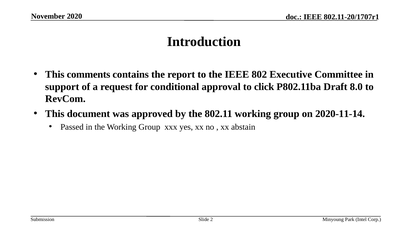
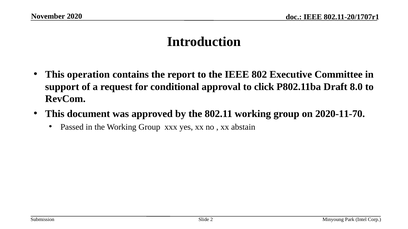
comments: comments -> operation
2020-11-14: 2020-11-14 -> 2020-11-70
